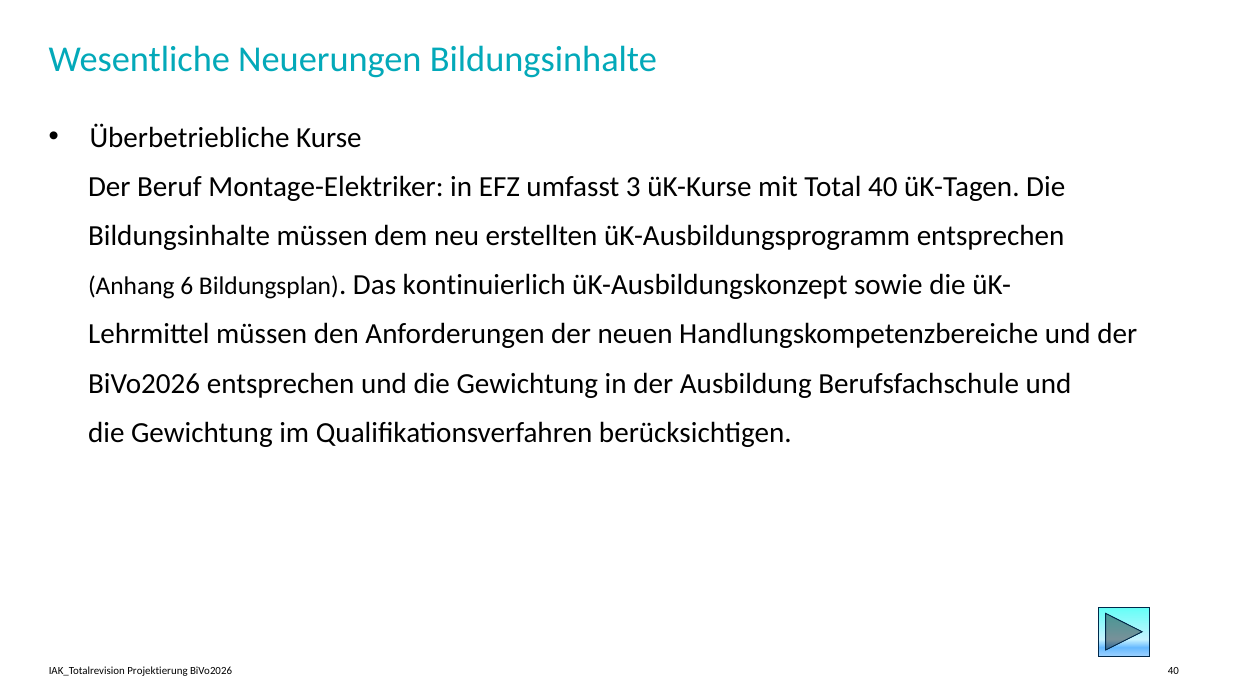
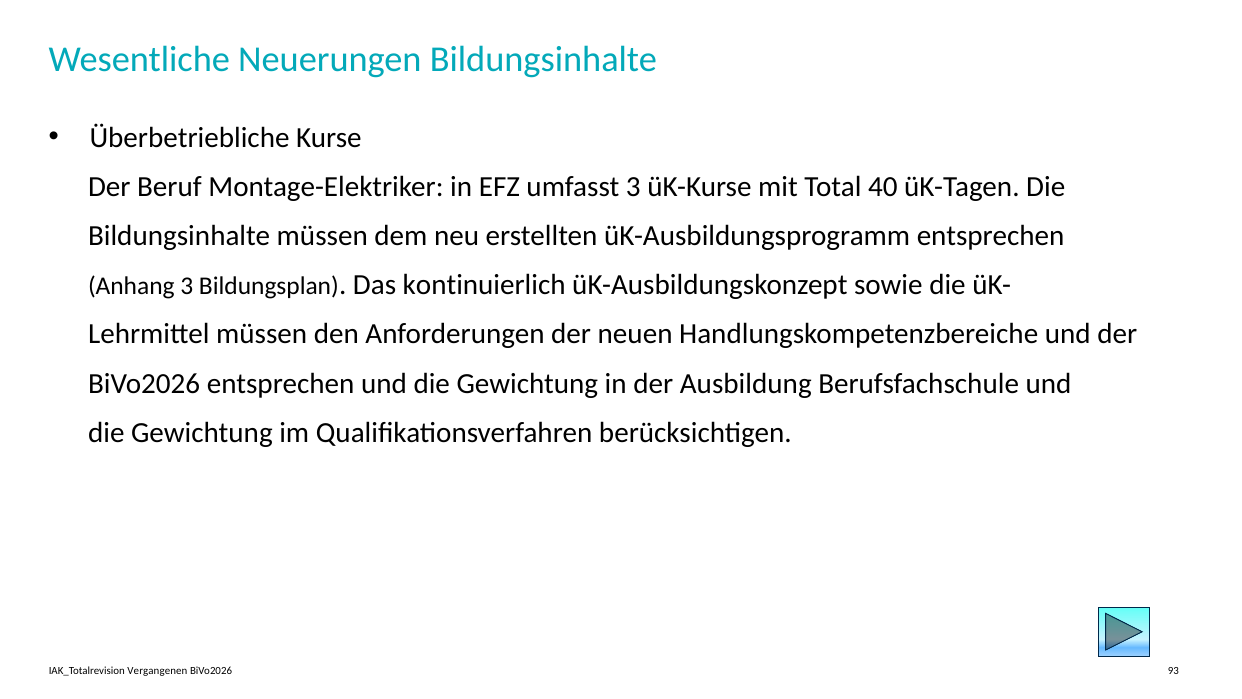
Anhang 6: 6 -> 3
Projektierung: Projektierung -> Vergangenen
BiVo2026 40: 40 -> 93
